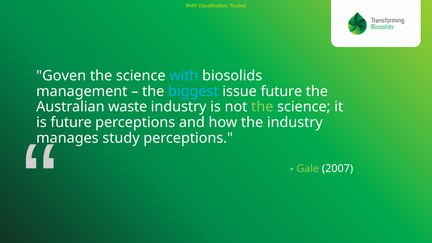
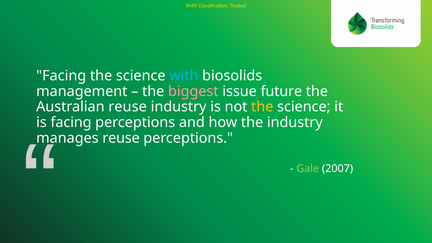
Goven at (61, 76): Goven -> Facing
biggest colour: light blue -> pink
Australian waste: waste -> reuse
the at (262, 107) colour: light green -> yellow
is future: future -> facing
manages study: study -> reuse
